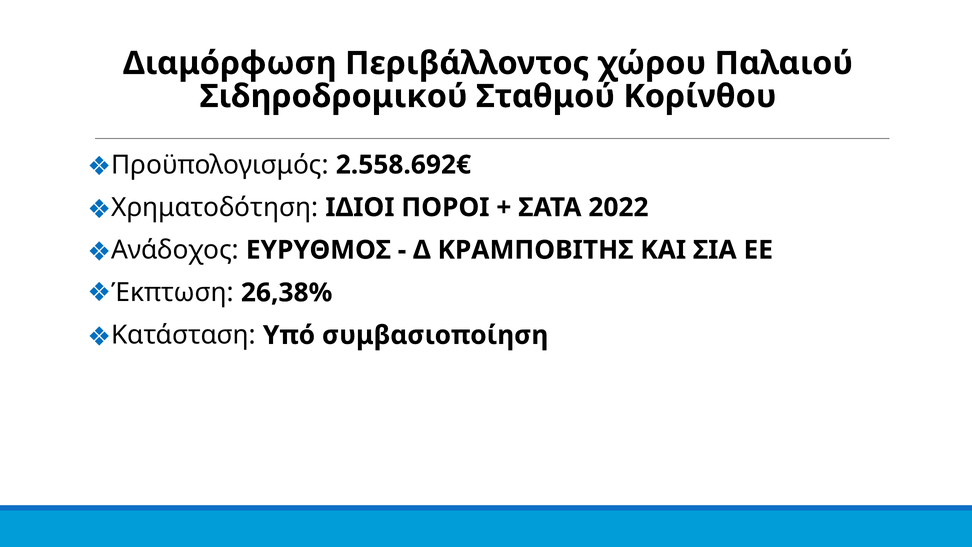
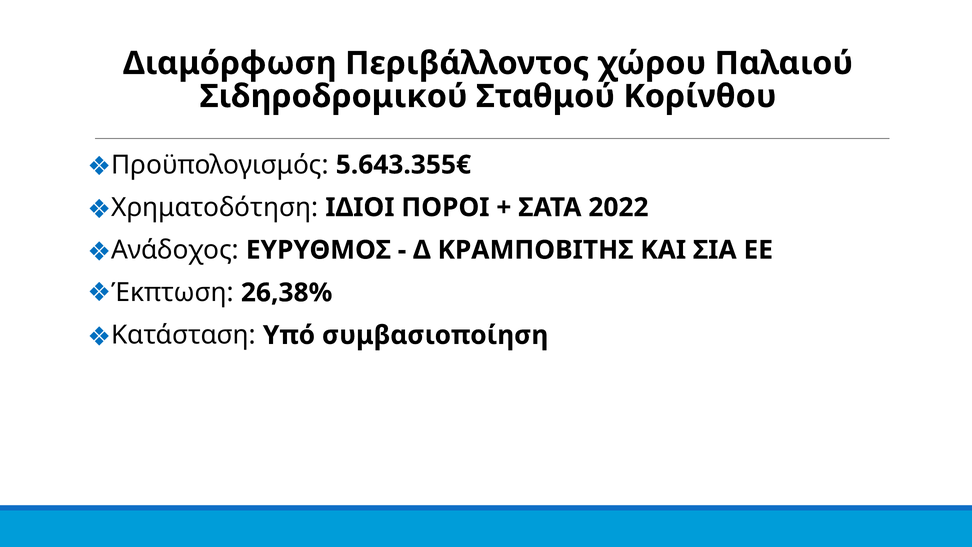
2.558.692€: 2.558.692€ -> 5.643.355€
